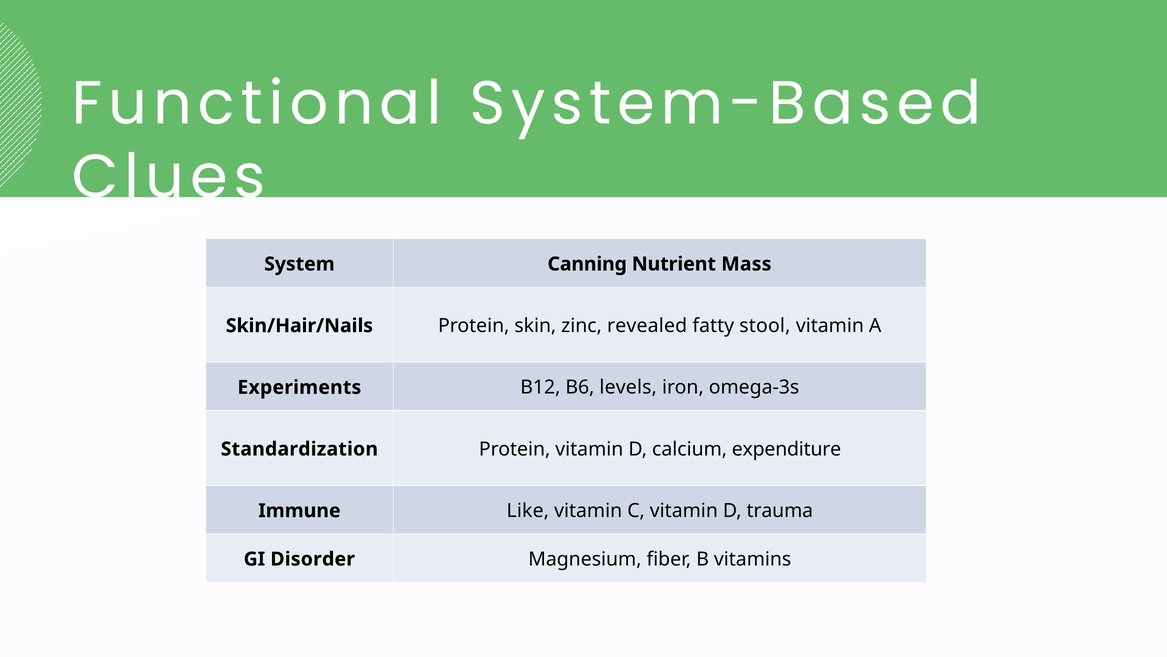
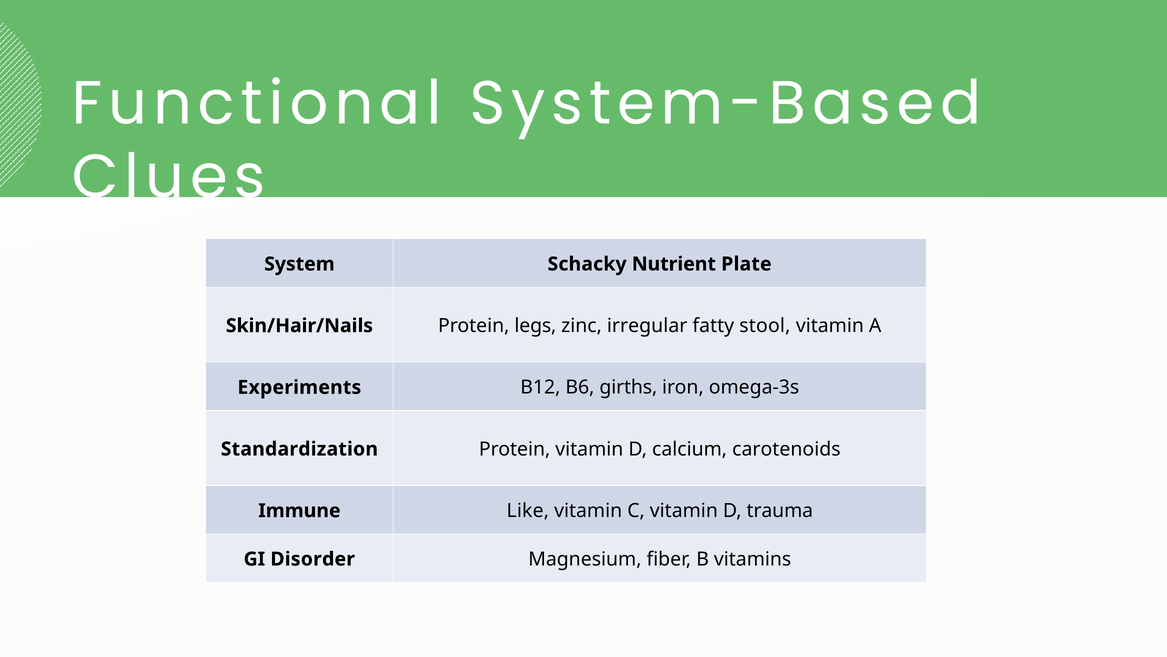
Canning: Canning -> Schacky
Mass: Mass -> Plate
skin: skin -> legs
revealed: revealed -> irregular
levels: levels -> girths
expenditure: expenditure -> carotenoids
